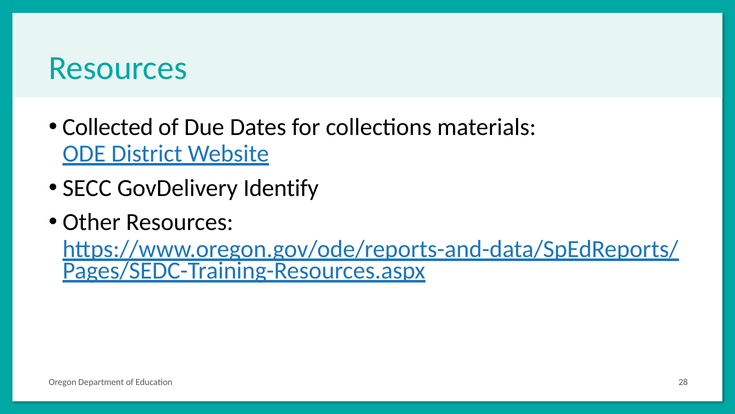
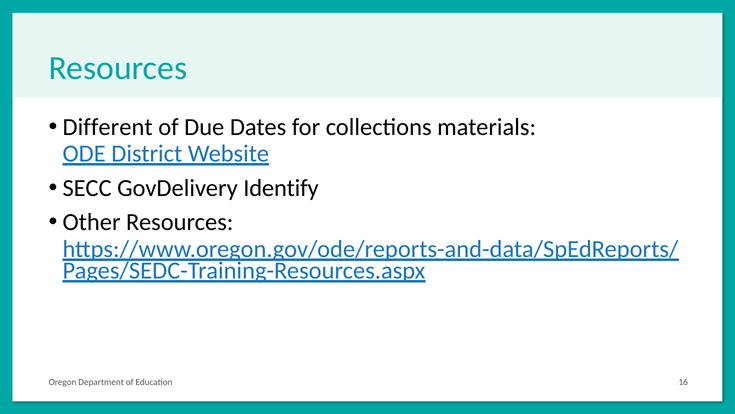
Collected: Collected -> Different
28: 28 -> 16
